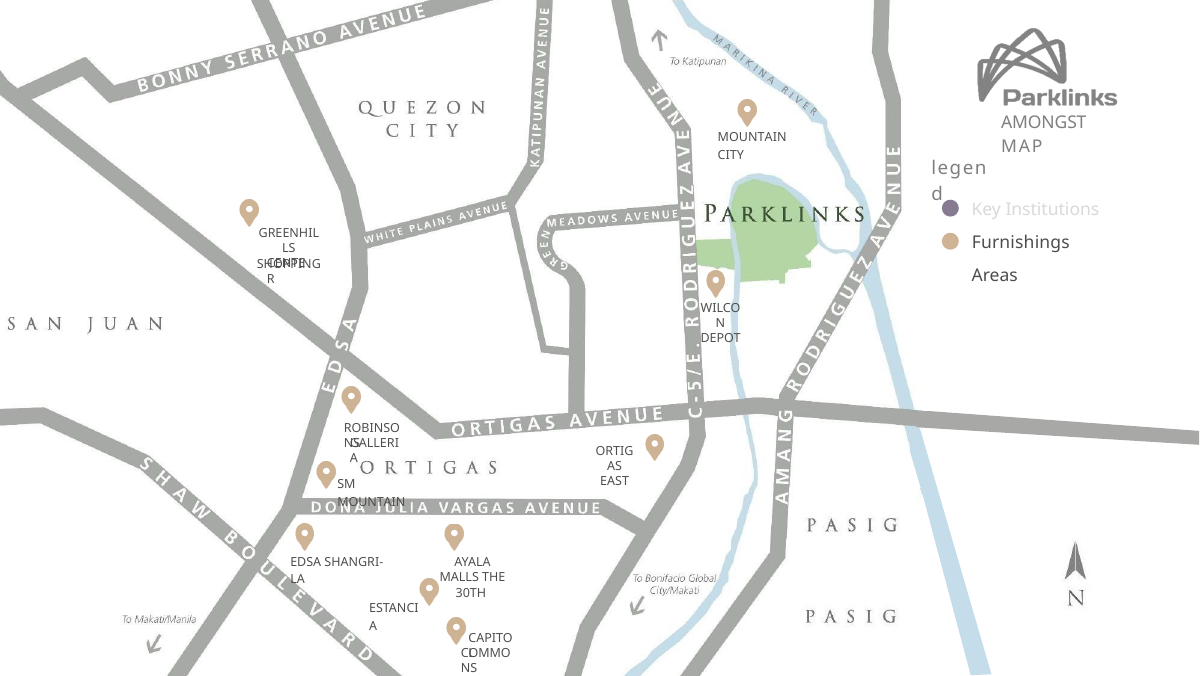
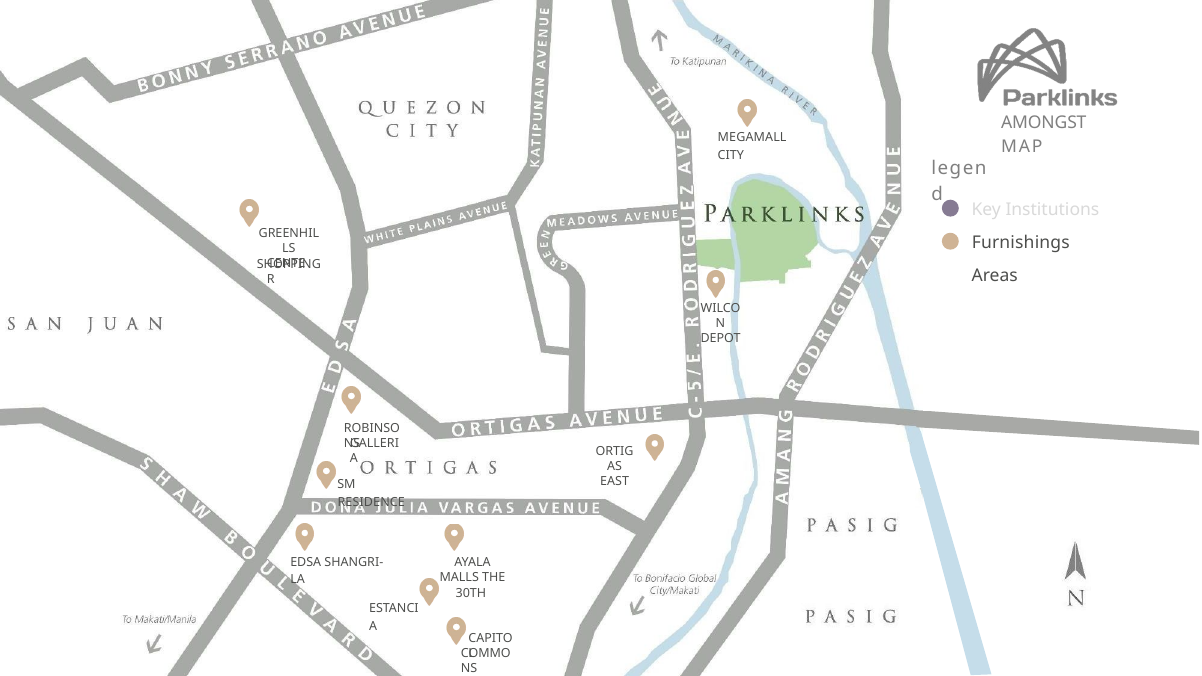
MOUNTAIN at (752, 138): MOUNTAIN -> MEGAMALL
MOUNTAIN at (371, 502): MOUNTAIN -> RESIDENCE
